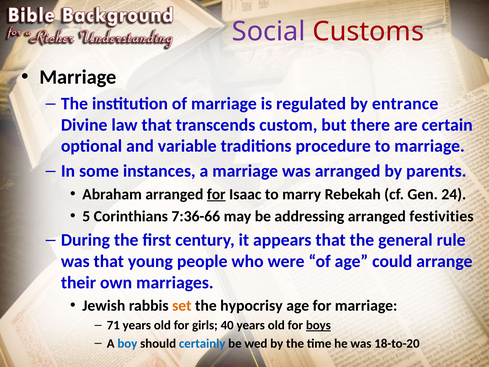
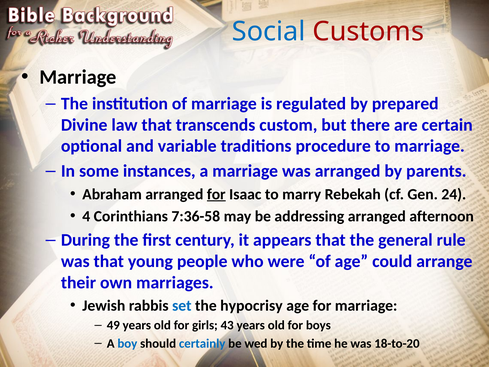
Social colour: purple -> blue
entrance: entrance -> prepared
5: 5 -> 4
7:36-66: 7:36-66 -> 7:36-58
festivities: festivities -> afternoon
set colour: orange -> blue
71: 71 -> 49
40: 40 -> 43
boys underline: present -> none
